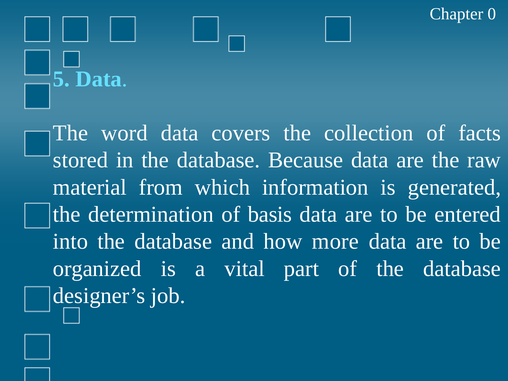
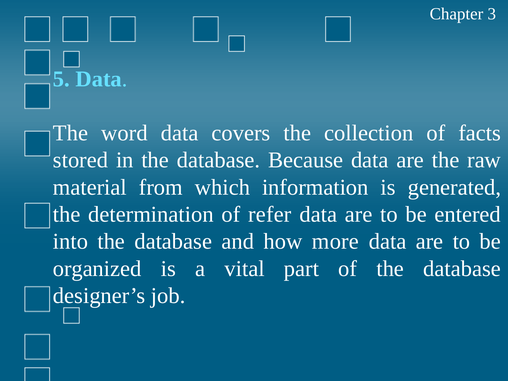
0: 0 -> 3
basis: basis -> refer
